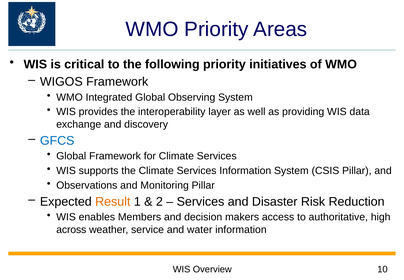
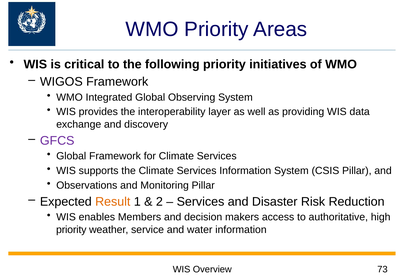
GFCS colour: blue -> purple
across at (71, 229): across -> priority
10: 10 -> 73
